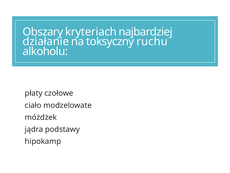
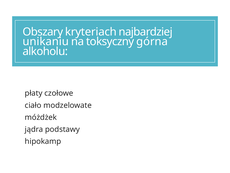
działanie: działanie -> unikaniu
ruchu: ruchu -> górna
